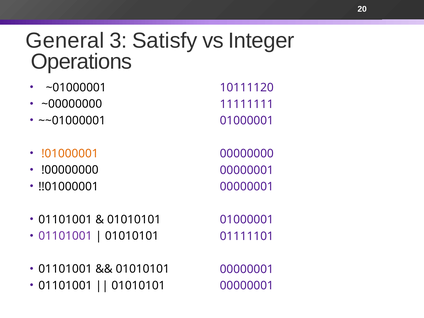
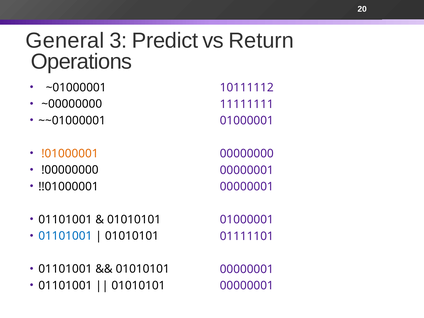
Satisfy: Satisfy -> Predict
Integer: Integer -> Return
10111120: 10111120 -> 10111112
01101001 at (65, 236) colour: purple -> blue
